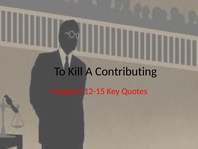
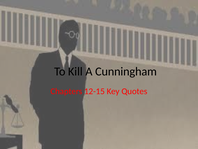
Contributing: Contributing -> Cunningham
